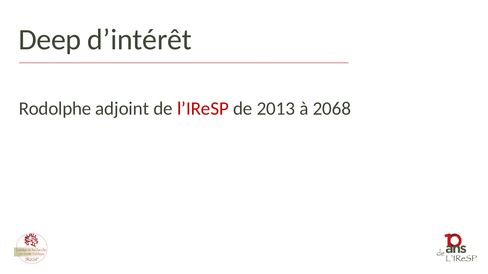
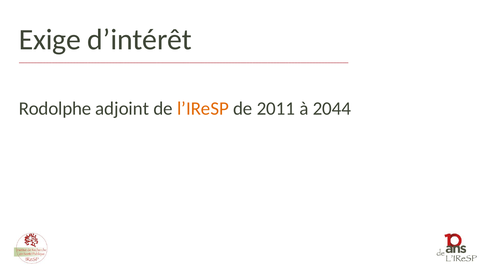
Deep: Deep -> Exige
l’IReSP colour: red -> orange
2013: 2013 -> 2011
2068: 2068 -> 2044
